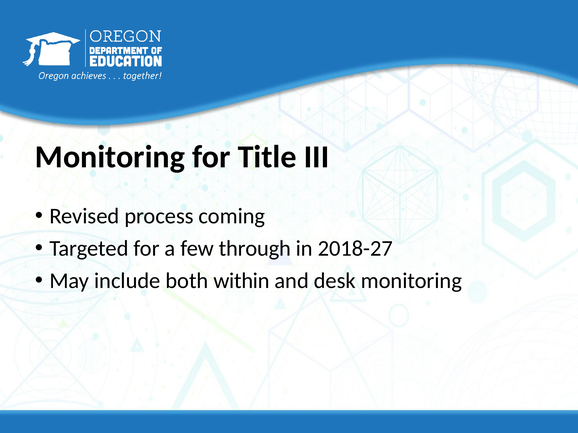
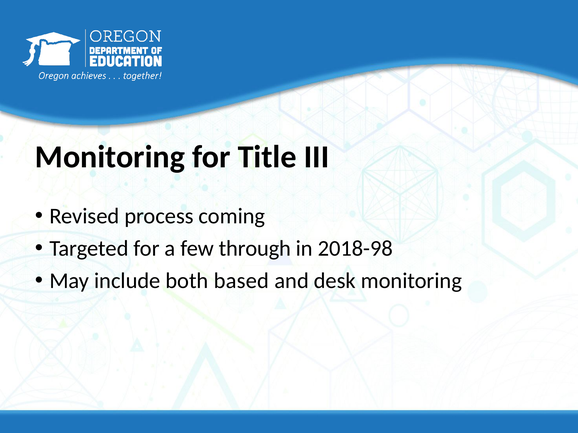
2018-27: 2018-27 -> 2018-98
within: within -> based
